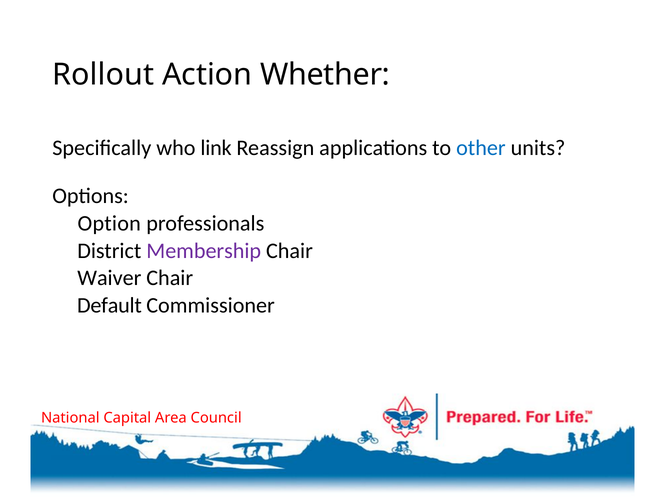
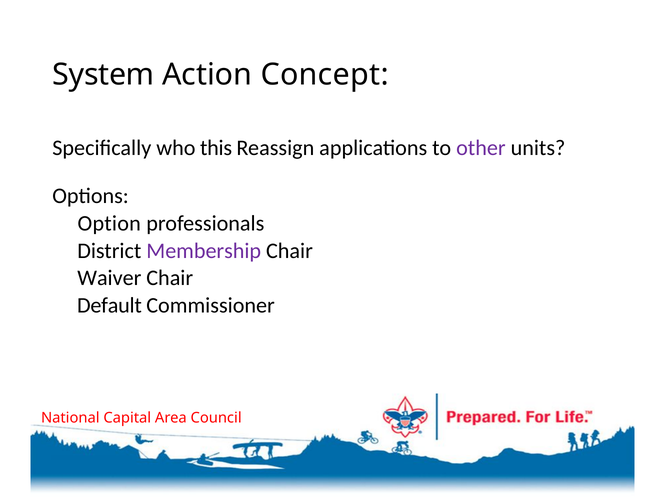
Rollout: Rollout -> System
Whether: Whether -> Concept
link: link -> this
other colour: blue -> purple
